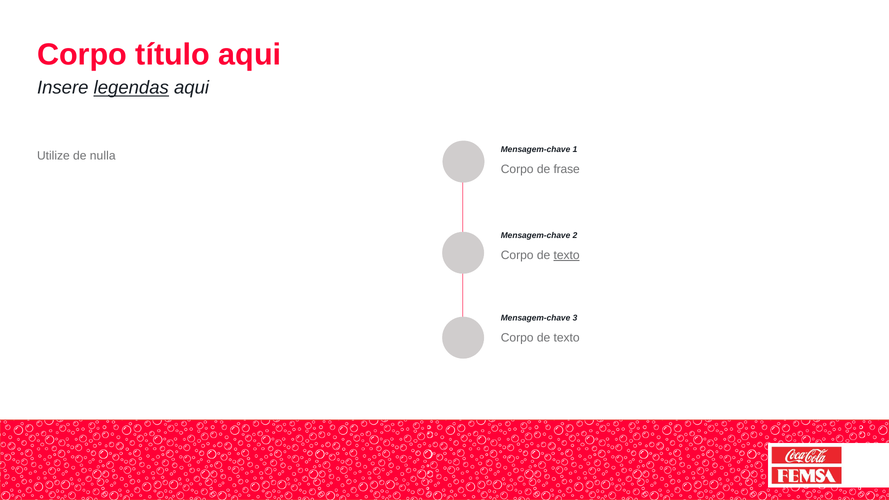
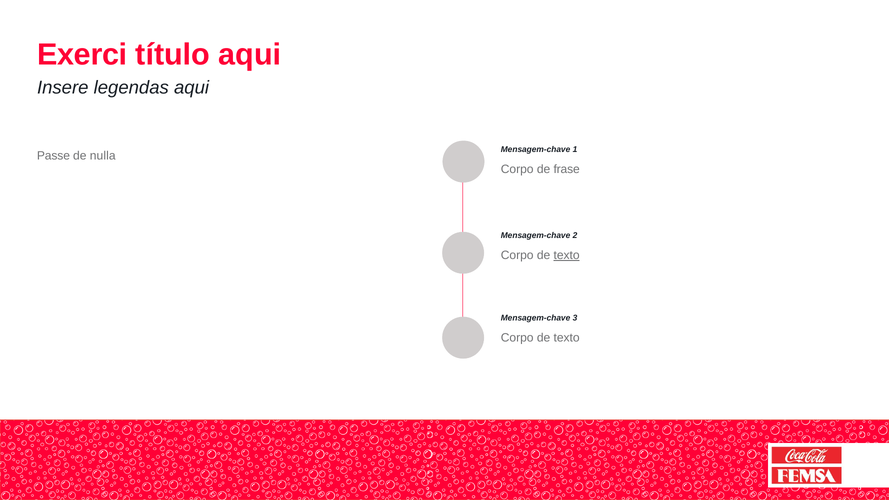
Corpo at (82, 55): Corpo -> Exerci
legendas underline: present -> none
Utilize: Utilize -> Passe
